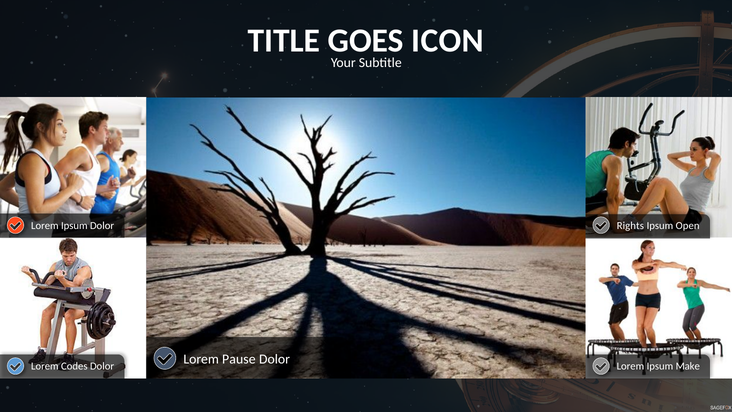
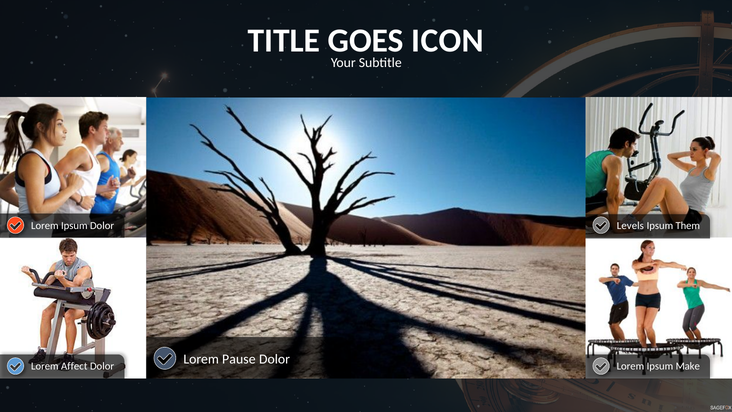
Rights: Rights -> Levels
Open: Open -> Them
Codes: Codes -> Affect
